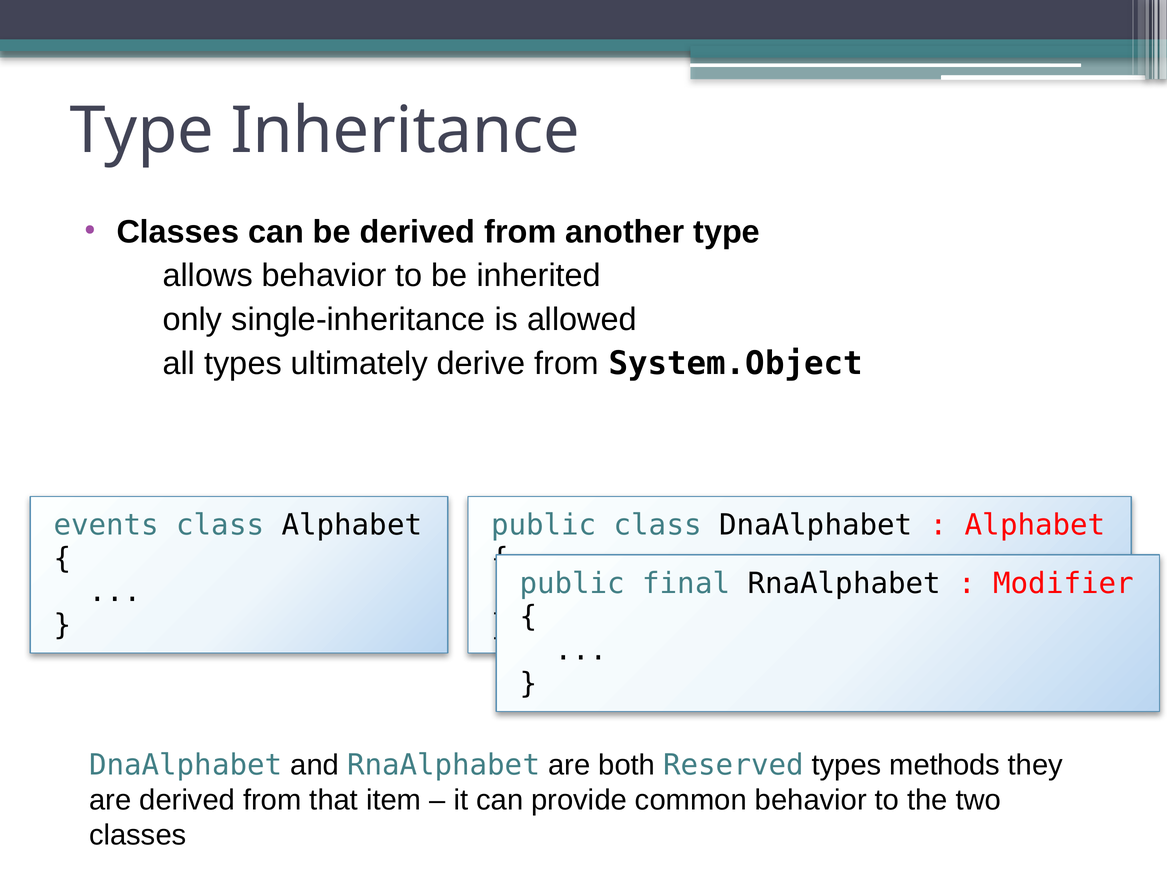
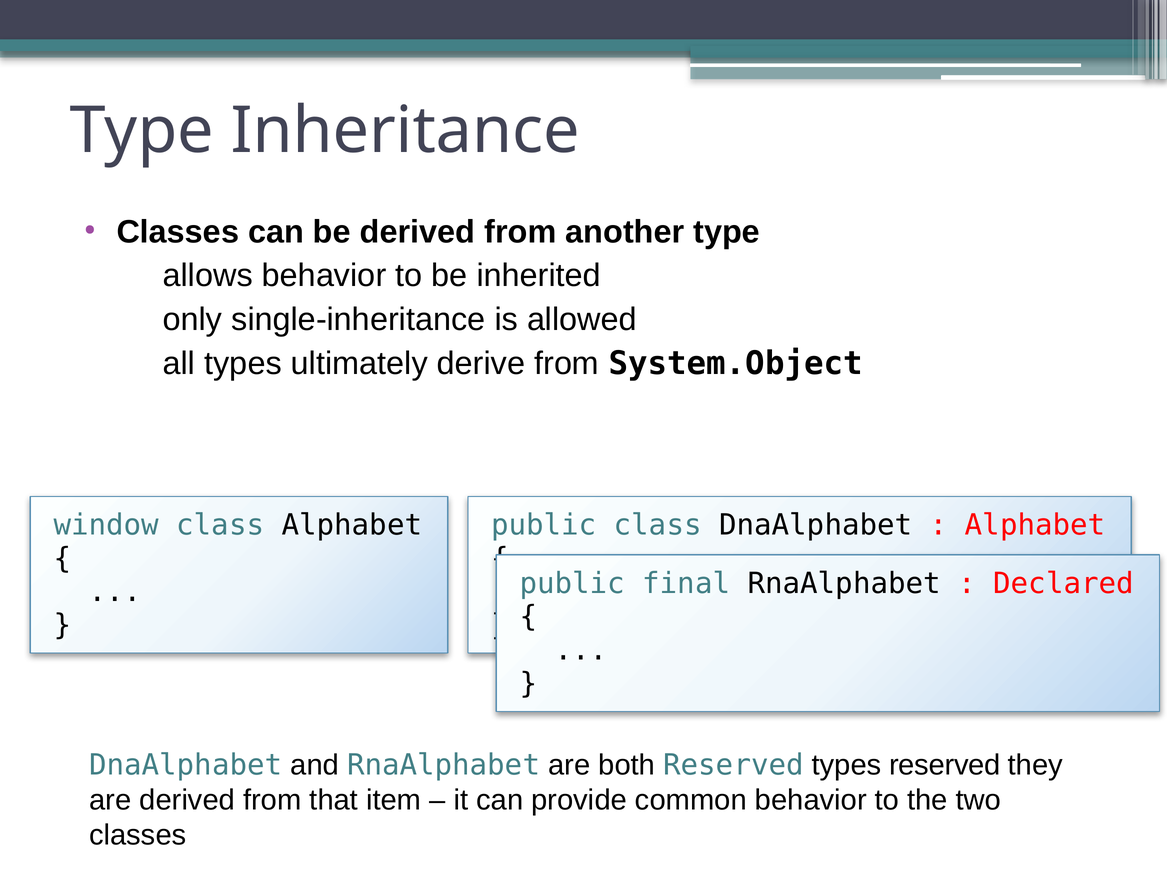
events: events -> window
Modifier: Modifier -> Declared
types methods: methods -> reserved
